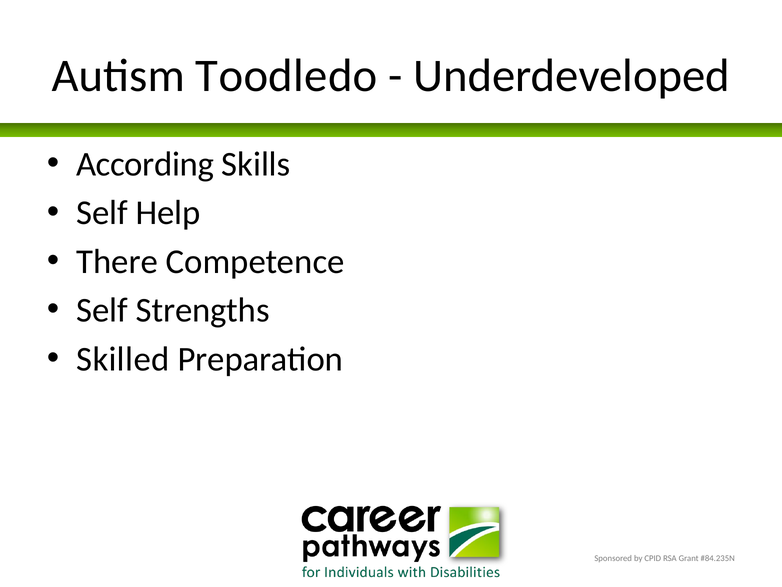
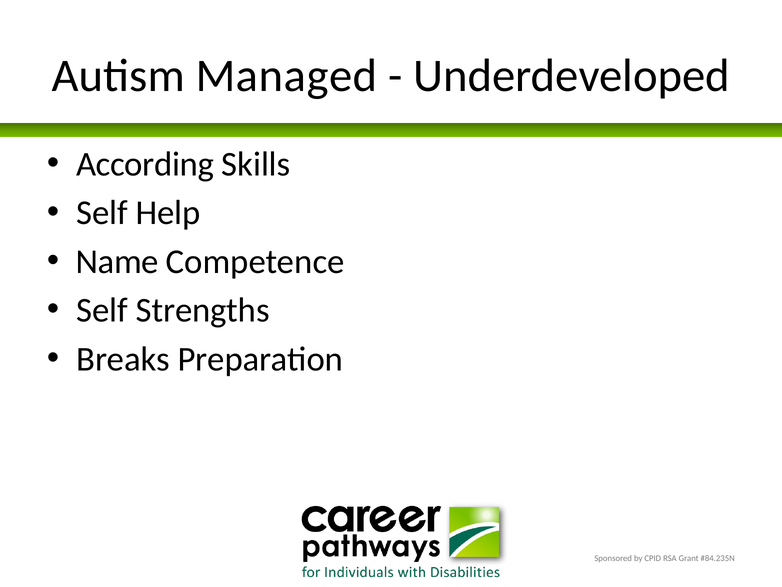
Toodledo: Toodledo -> Managed
There: There -> Name
Skilled: Skilled -> Breaks
